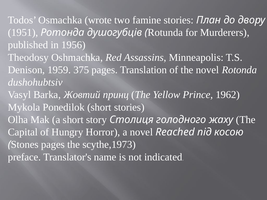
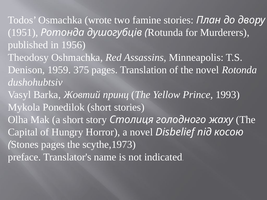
1962: 1962 -> 1993
Reached: Reached -> Disbelief
